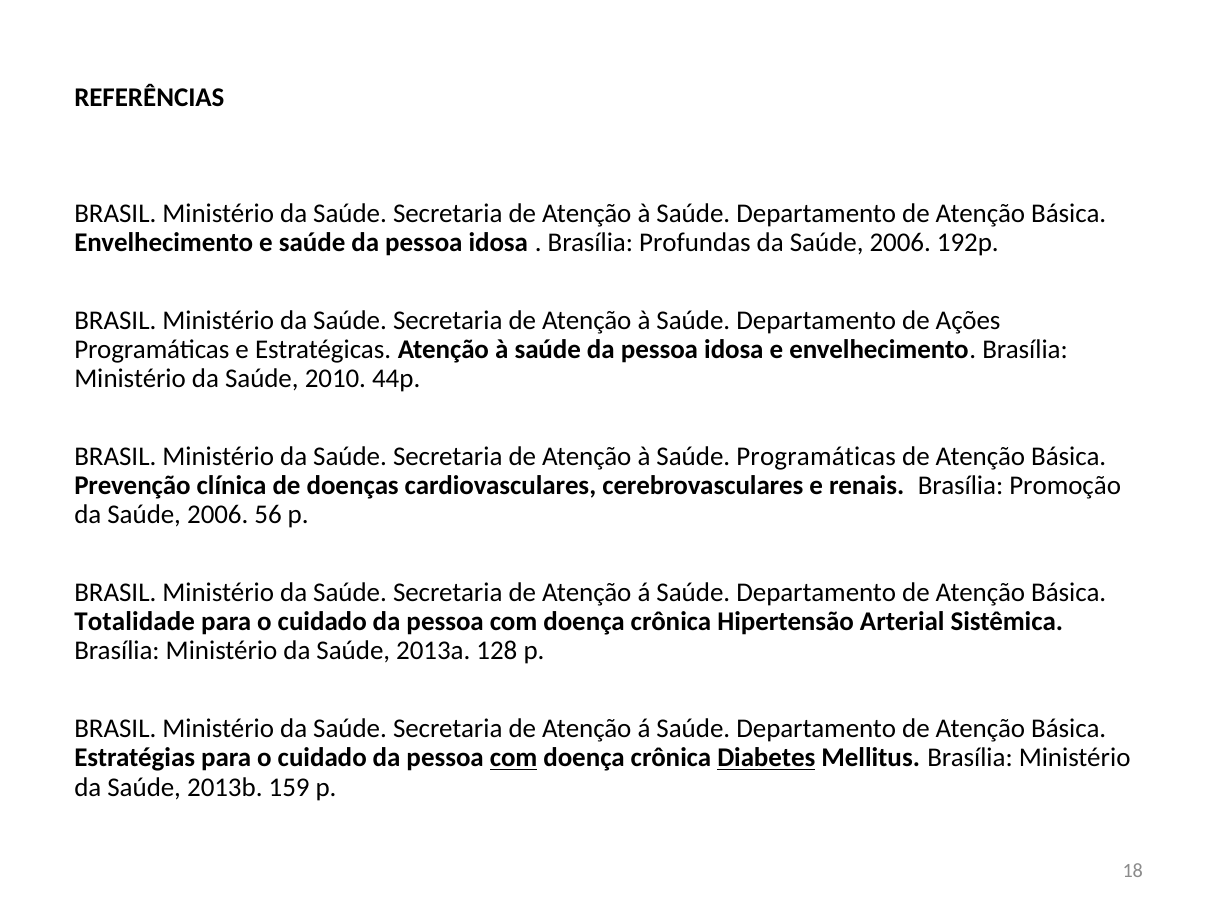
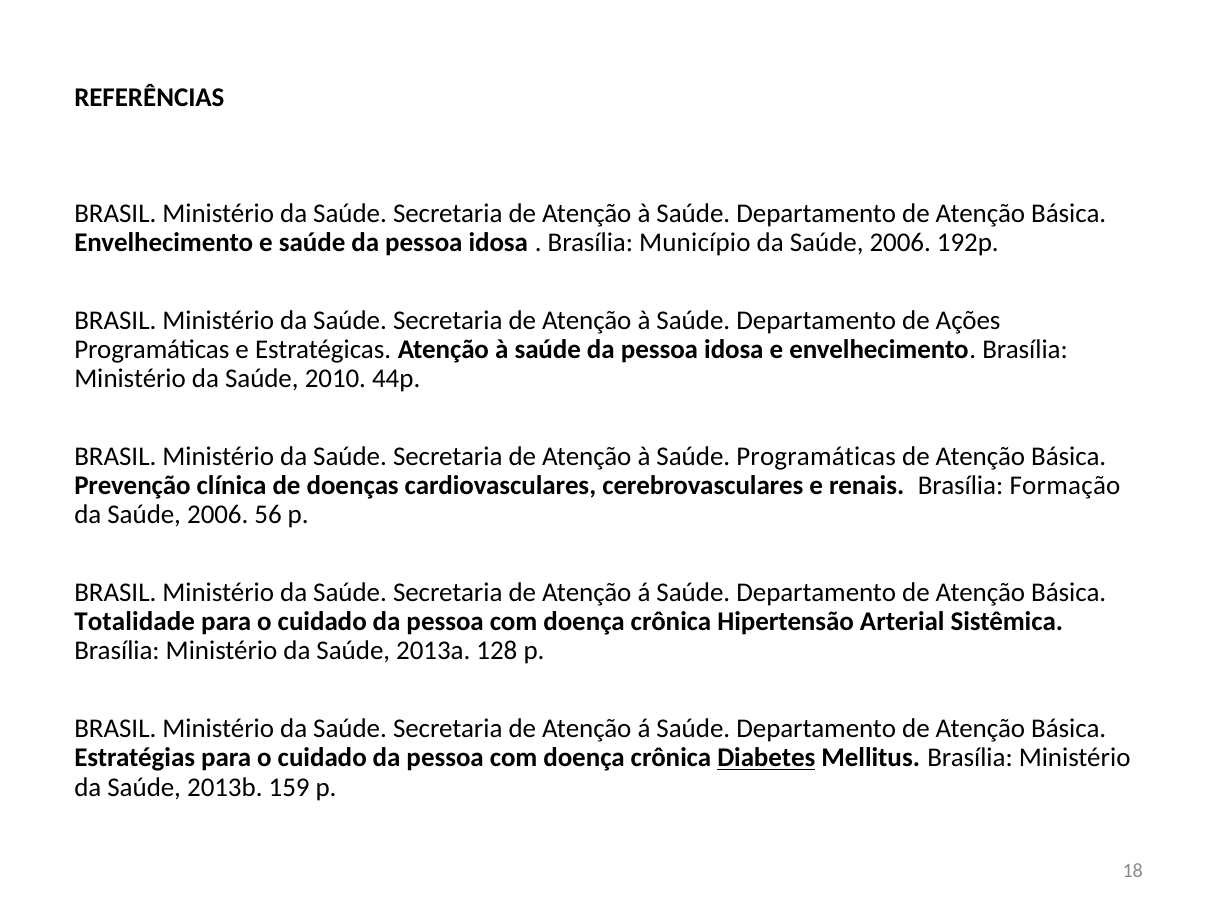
Profundas: Profundas -> Município
Promoção: Promoção -> Formação
com at (514, 758) underline: present -> none
